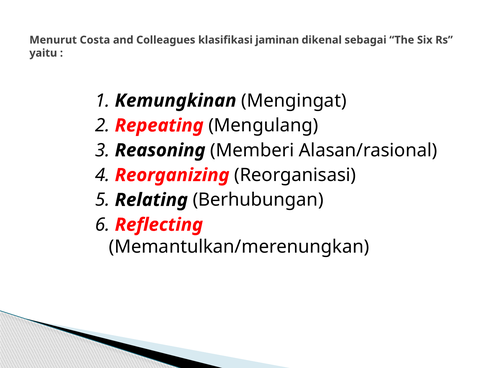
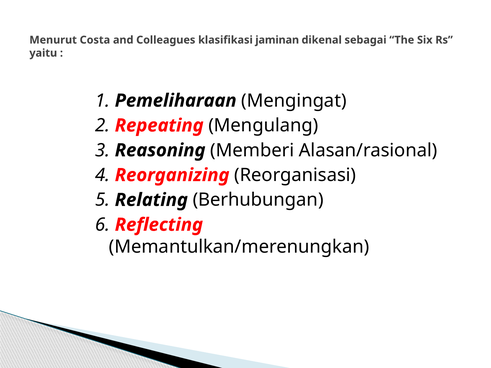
Kemungkinan: Kemungkinan -> Pemeliharaan
